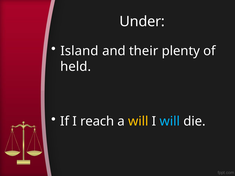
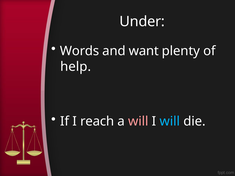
Island: Island -> Words
their: their -> want
held: held -> help
will at (138, 122) colour: yellow -> pink
